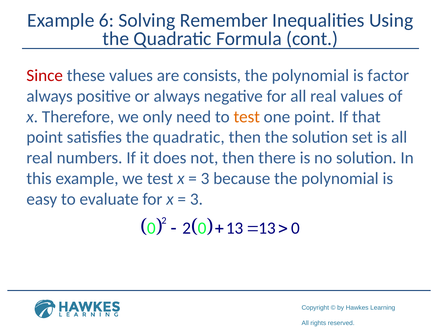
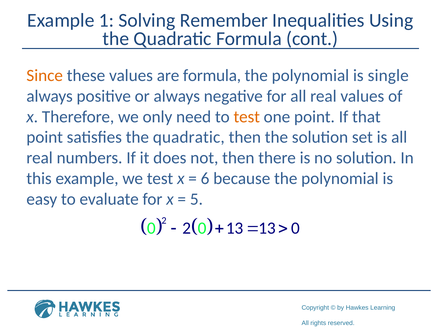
Example 6: 6 -> 1
Since colour: red -> orange
are consists: consists -> formula
factor: factor -> single
3 at (205, 178): 3 -> 6
3 at (196, 199): 3 -> 5
